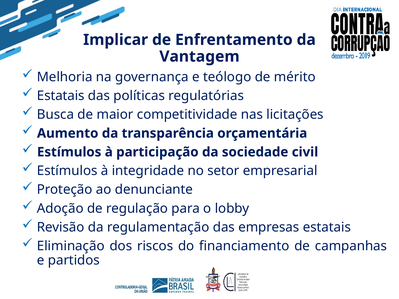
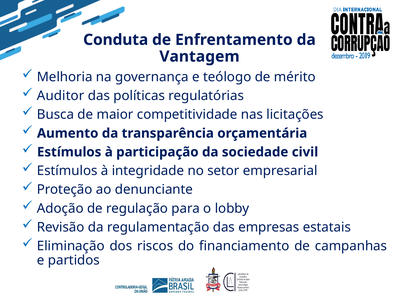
Implicar: Implicar -> Conduta
Estatais at (61, 96): Estatais -> Auditor
